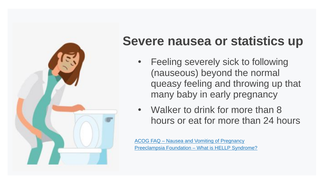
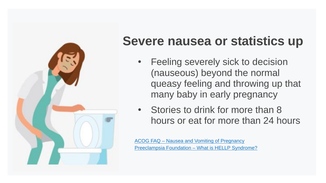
following: following -> decision
Walker: Walker -> Stories
